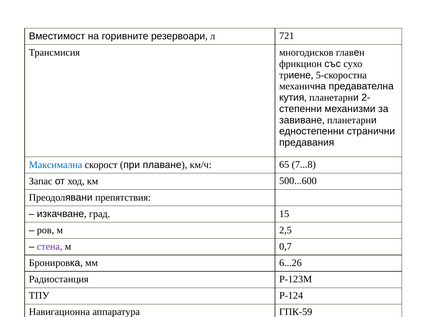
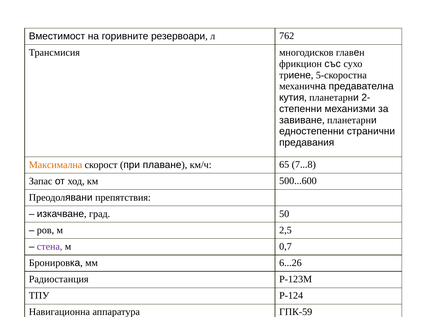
721: 721 -> 762
Максимална colour: blue -> orange
15: 15 -> 50
